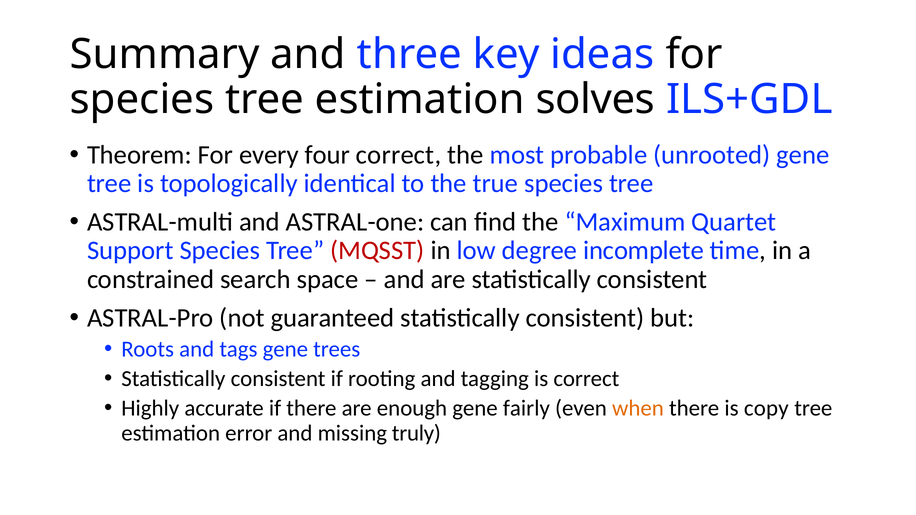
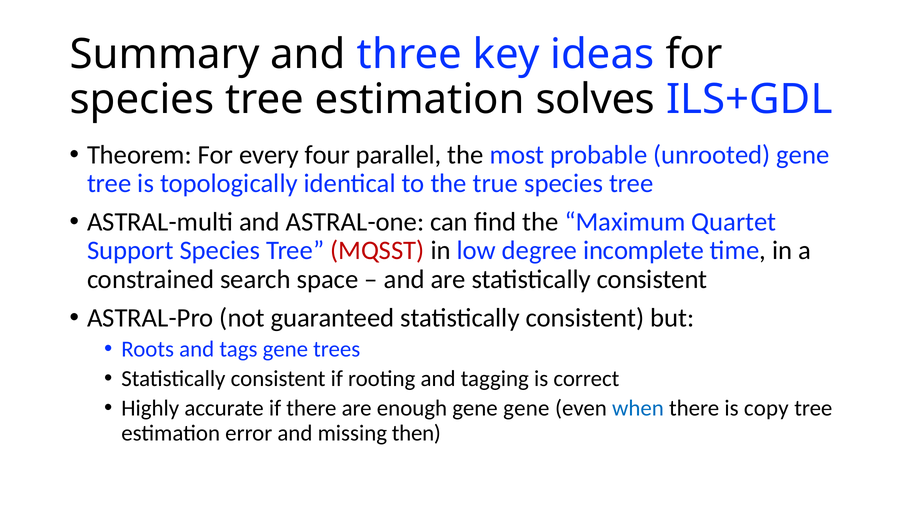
four correct: correct -> parallel
gene fairly: fairly -> gene
when colour: orange -> blue
truly: truly -> then
